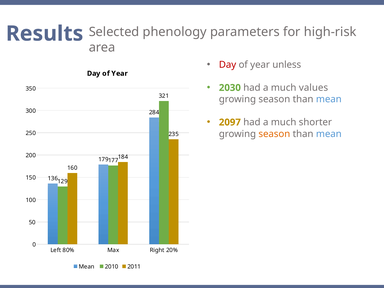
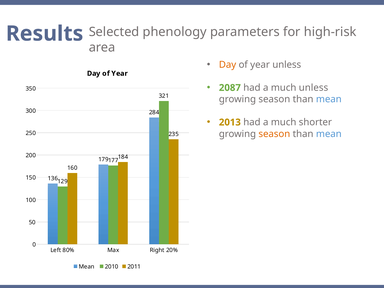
Day at (228, 65) colour: red -> orange
2030: 2030 -> 2087
much values: values -> unless
2097: 2097 -> 2013
